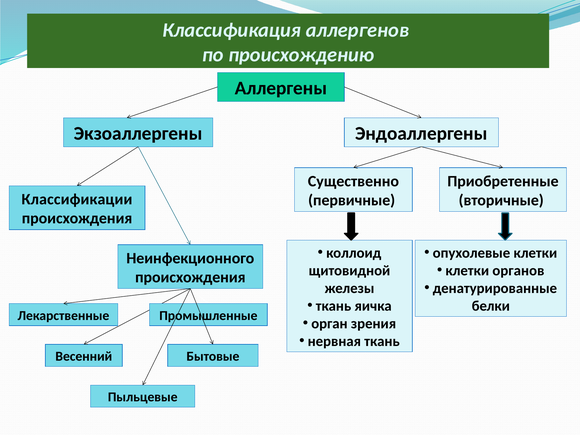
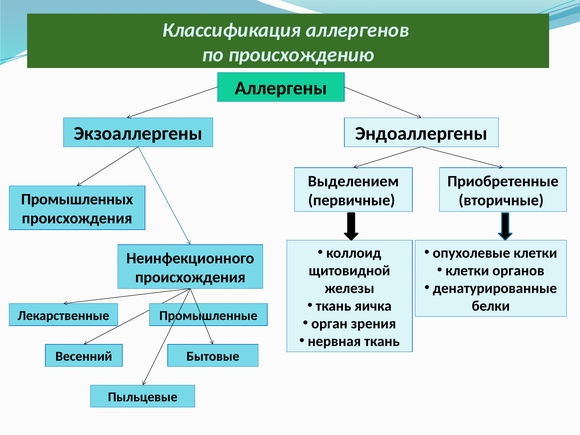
Существенно: Существенно -> Выделением
Классификации: Классификации -> Промышленных
